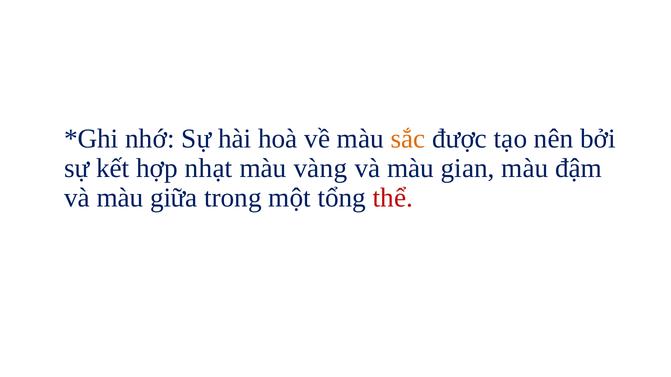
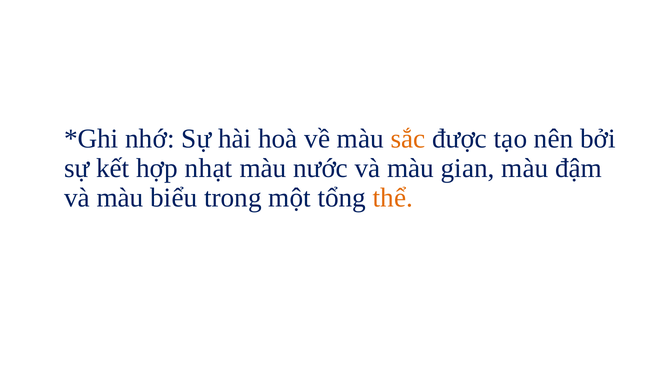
vàng: vàng -> nước
giữa: giữa -> biểu
thể colour: red -> orange
